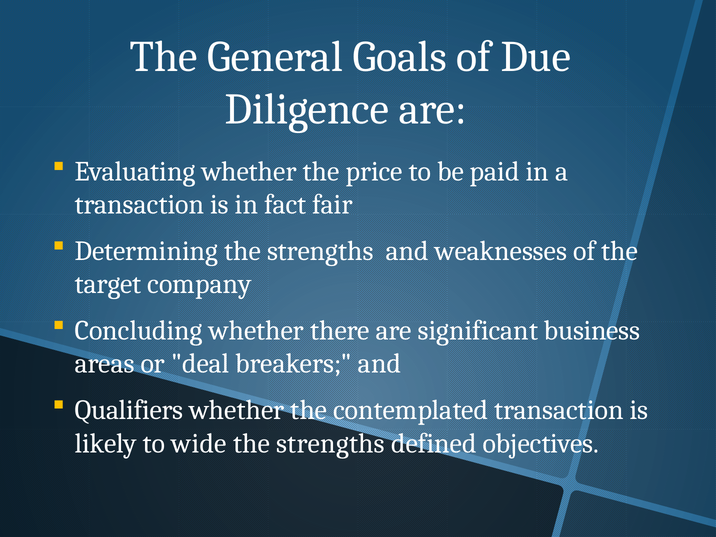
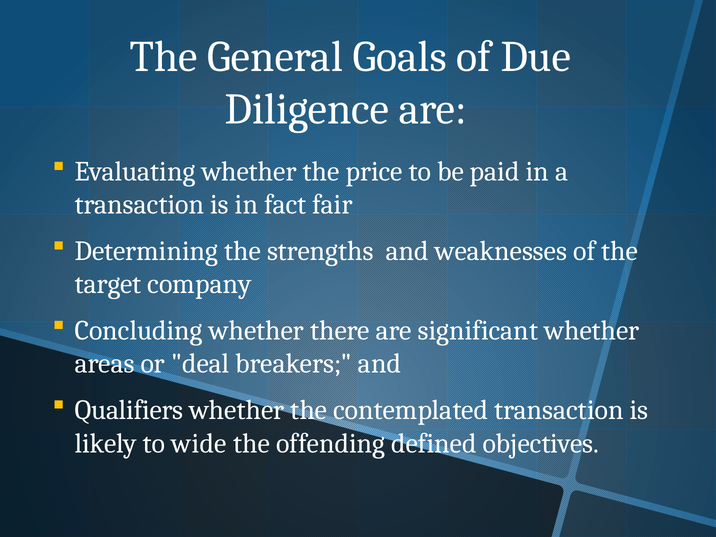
significant business: business -> whether
strengths at (330, 443): strengths -> offending
